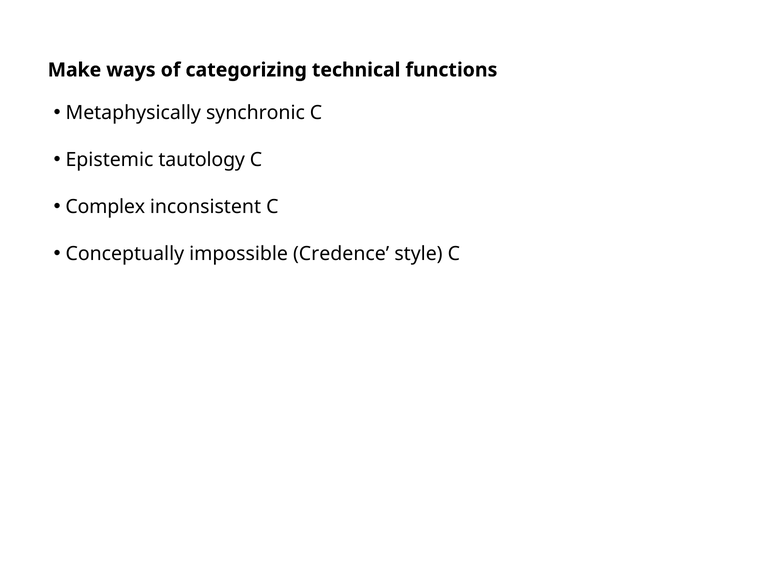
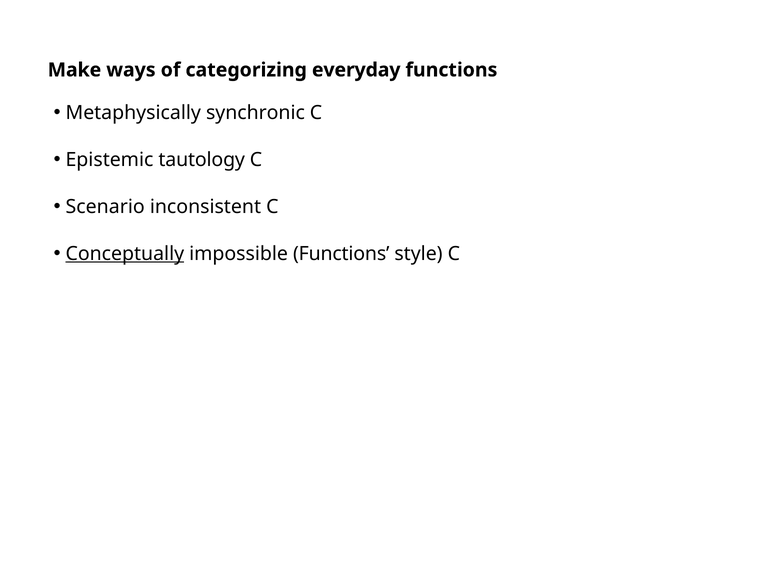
technical: technical -> everyday
Complex: Complex -> Scenario
Conceptually underline: none -> present
impossible Credence: Credence -> Functions
